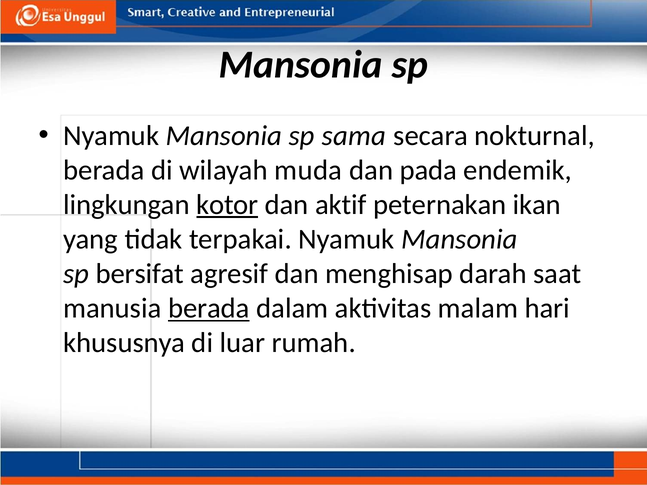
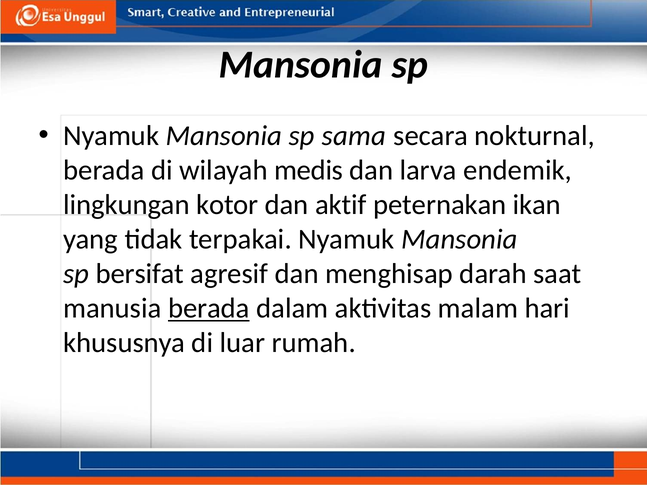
muda: muda -> medis
pada: pada -> larva
kotor underline: present -> none
